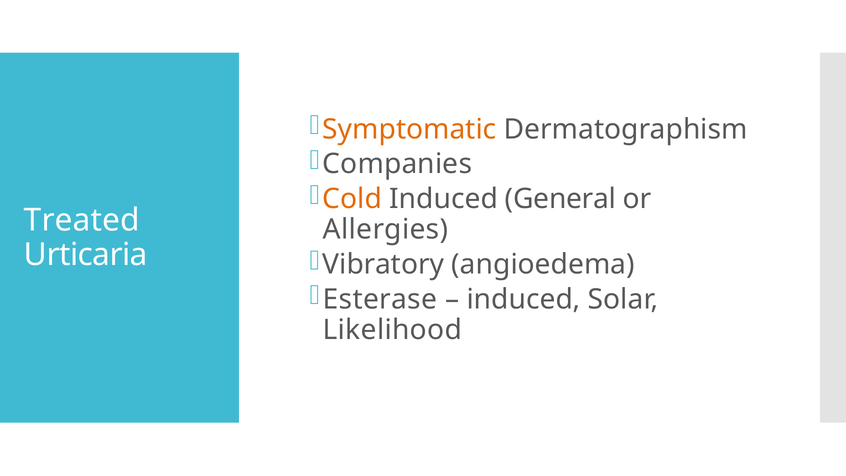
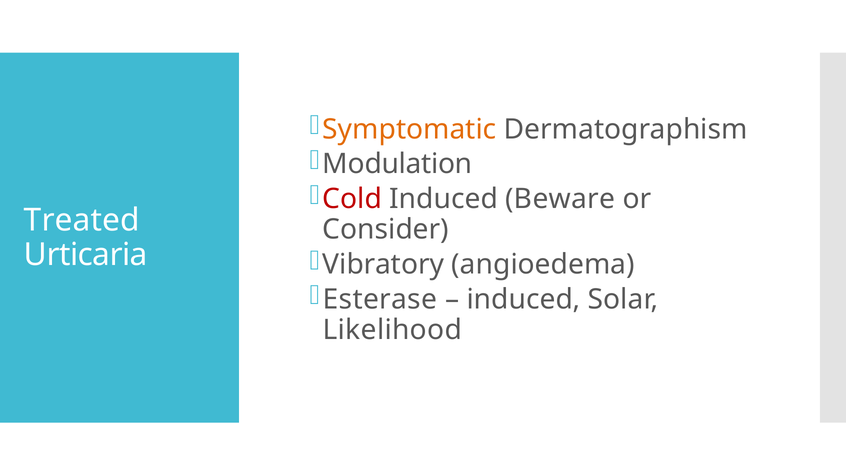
Companies: Companies -> Modulation
Cold colour: orange -> red
General: General -> Beware
Allergies: Allergies -> Consider
